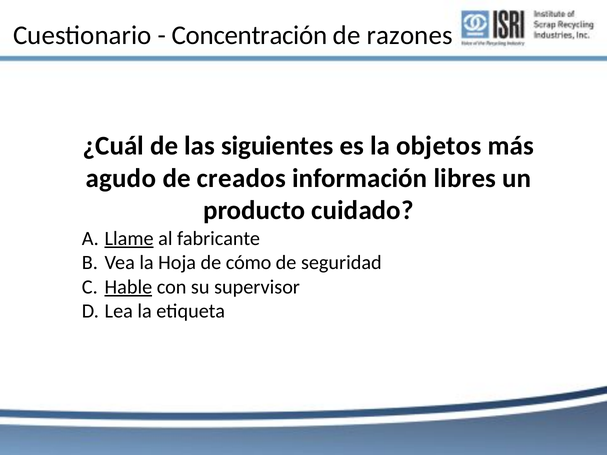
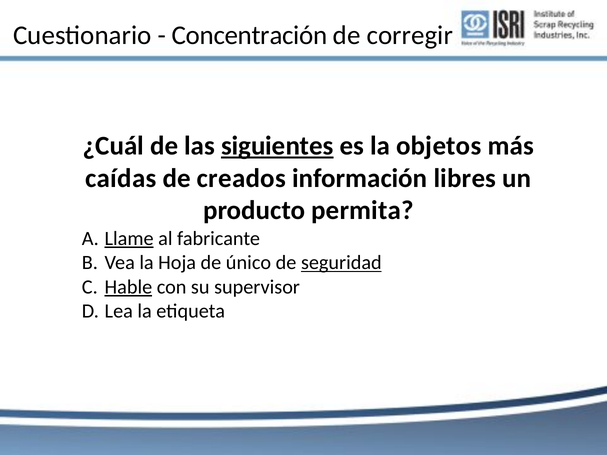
razones: razones -> corregir
siguientes underline: none -> present
agudo: agudo -> caídas
cuidado: cuidado -> permita
cómo: cómo -> único
seguridad underline: none -> present
